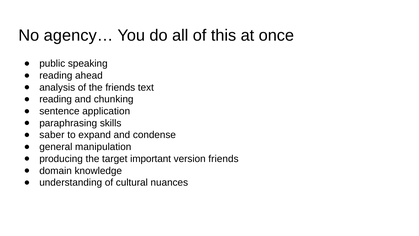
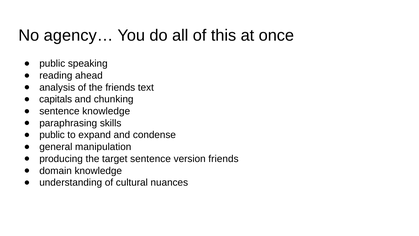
reading at (56, 99): reading -> capitals
sentence application: application -> knowledge
saber at (52, 135): saber -> public
target important: important -> sentence
